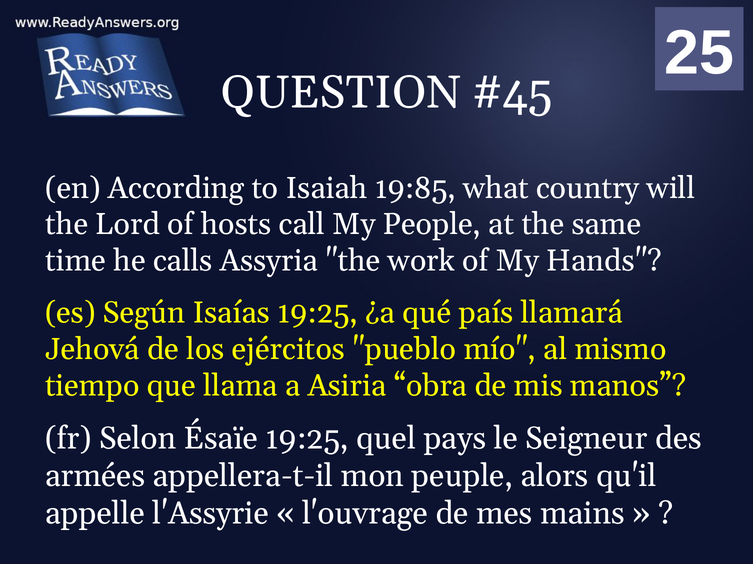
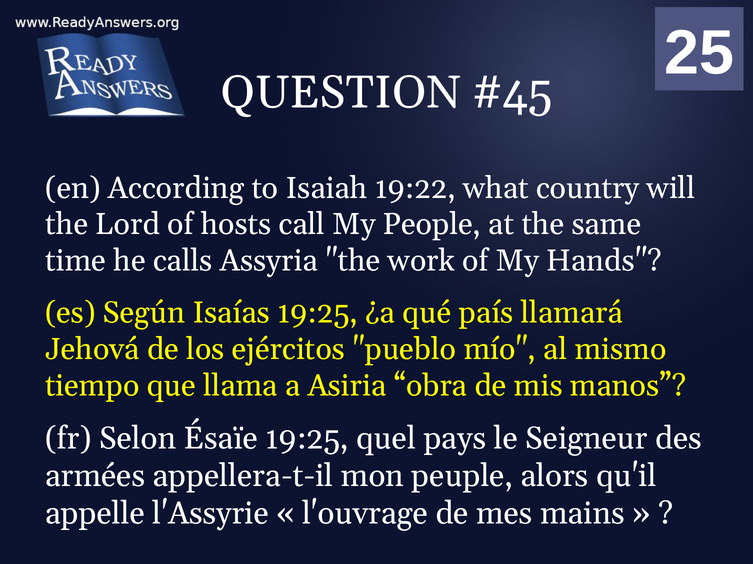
19:85: 19:85 -> 19:22
